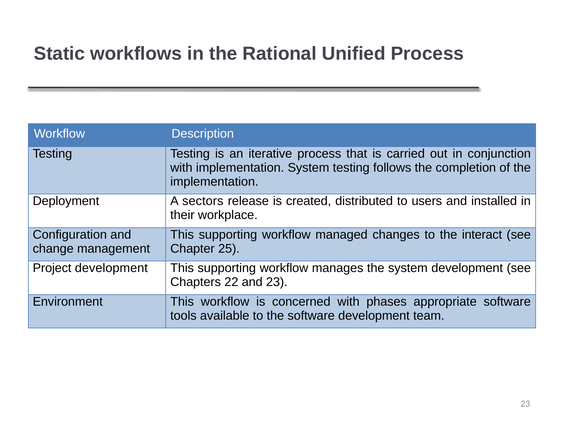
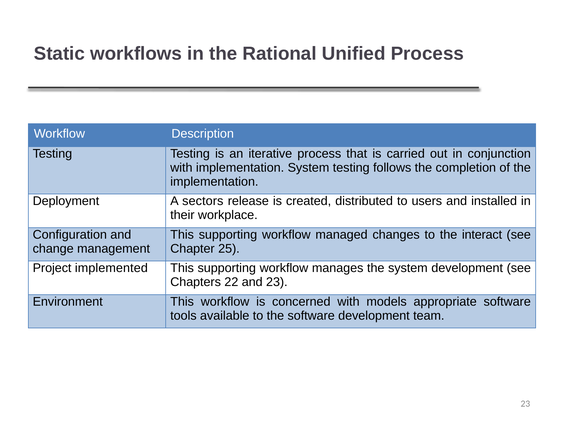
Project development: development -> implemented
phases: phases -> models
